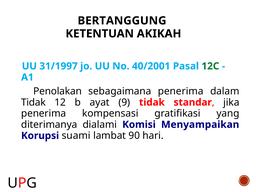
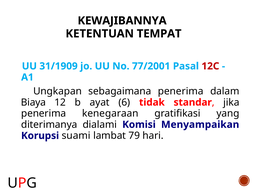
BERTANGGUNG: BERTANGGUNG -> KEWAJIBANNYA
AKIKAH: AKIKAH -> TEMPAT
31/1997: 31/1997 -> 31/1909
40/2001: 40/2001 -> 77/2001
12C colour: green -> red
Penolakan: Penolakan -> Ungkapan
Tidak at (33, 102): Tidak -> Biaya
9: 9 -> 6
kompensasi: kompensasi -> kenegaraan
90: 90 -> 79
